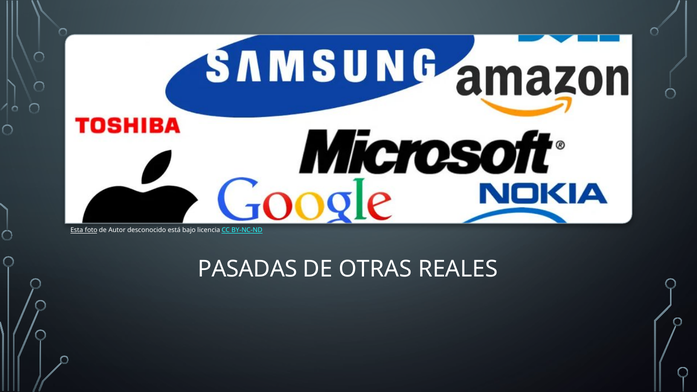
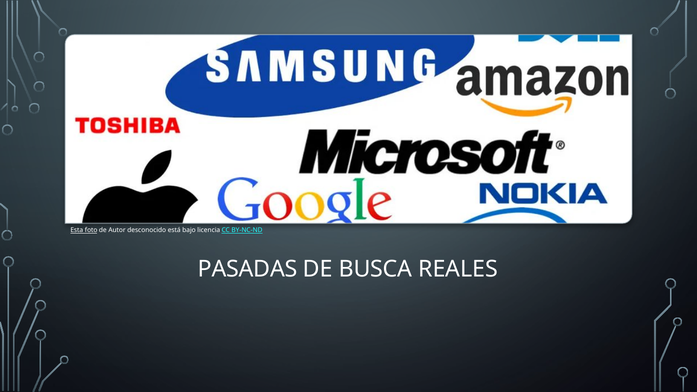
OTRAS: OTRAS -> BUSCA
